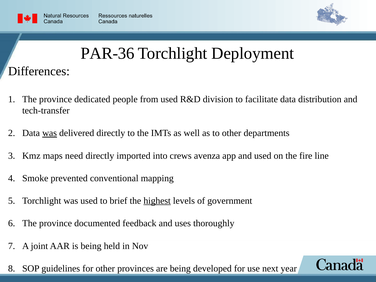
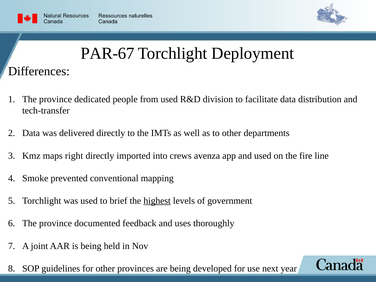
PAR-36: PAR-36 -> PAR-67
was at (50, 133) underline: present -> none
need: need -> right
